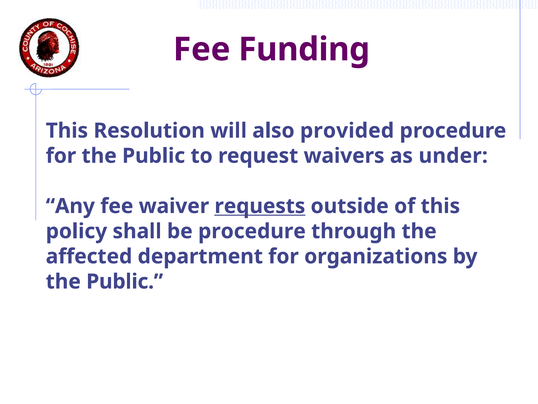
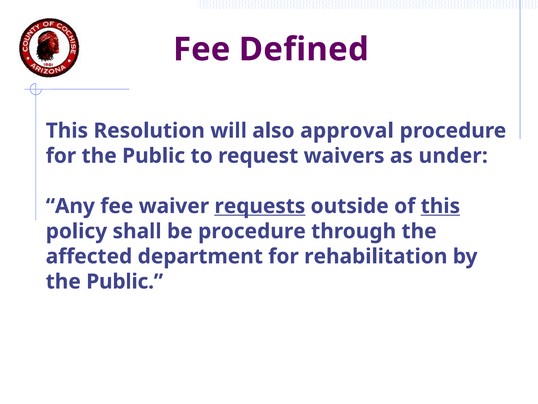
Funding: Funding -> Defined
provided: provided -> approval
this at (440, 206) underline: none -> present
organizations: organizations -> rehabilitation
